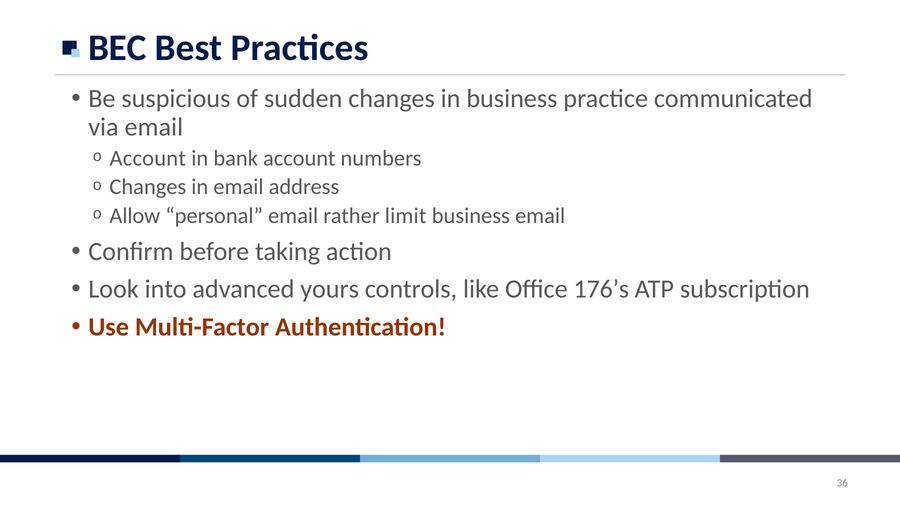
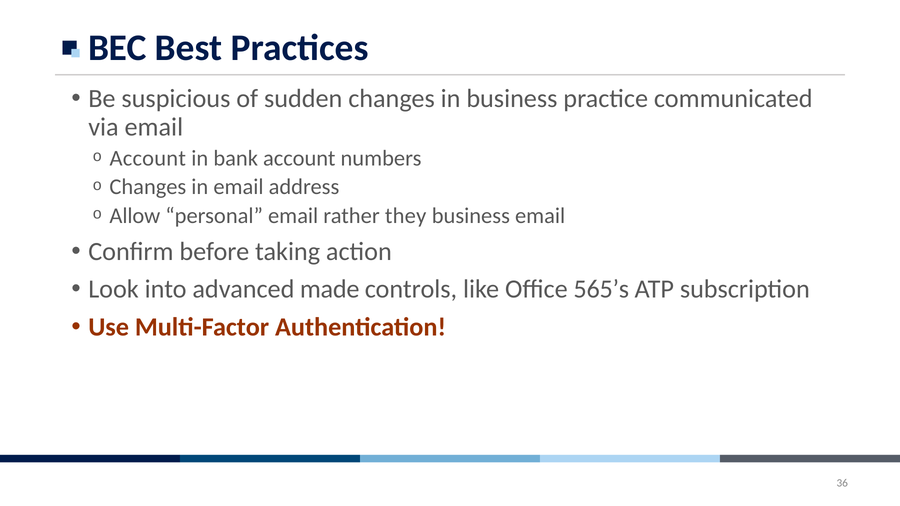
limit: limit -> they
yours: yours -> made
176’s: 176’s -> 565’s
